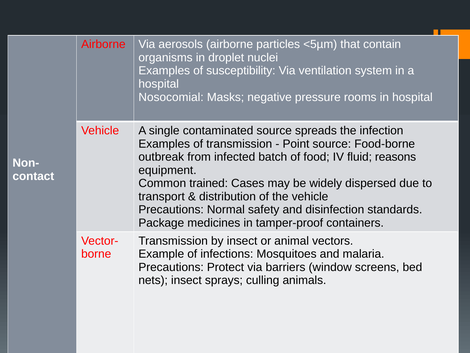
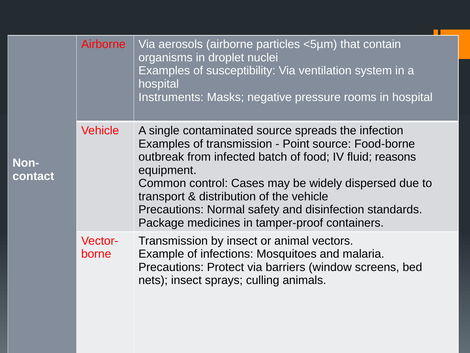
Nosocomial: Nosocomial -> Instruments
trained: trained -> control
